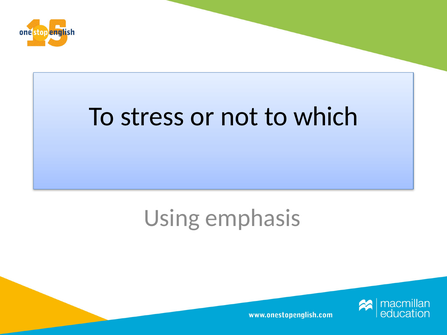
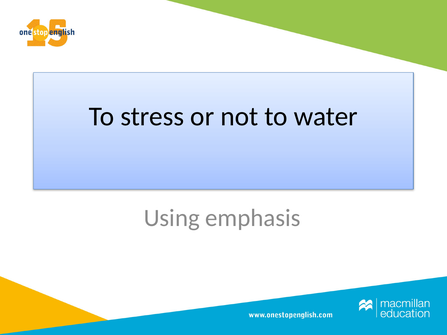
which: which -> water
